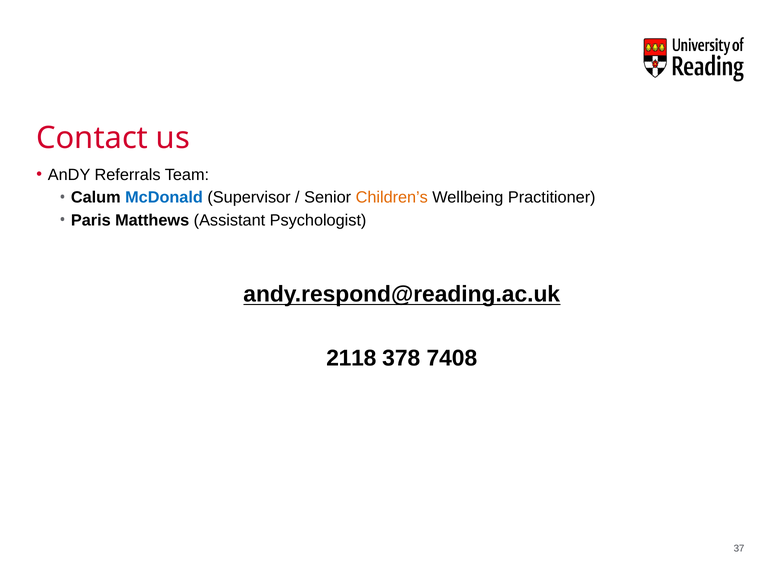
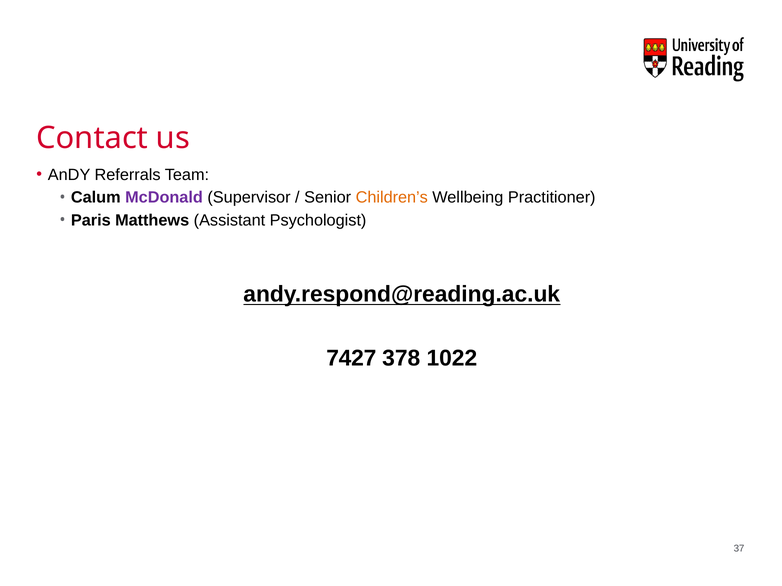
McDonald colour: blue -> purple
2118: 2118 -> 7427
7408: 7408 -> 1022
